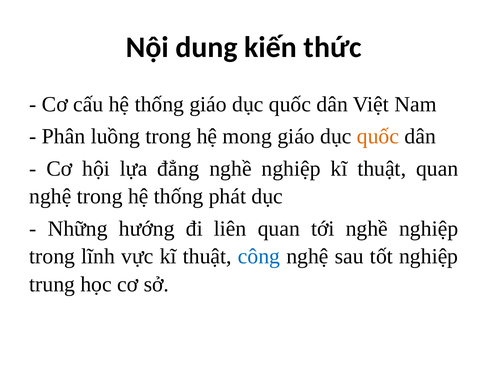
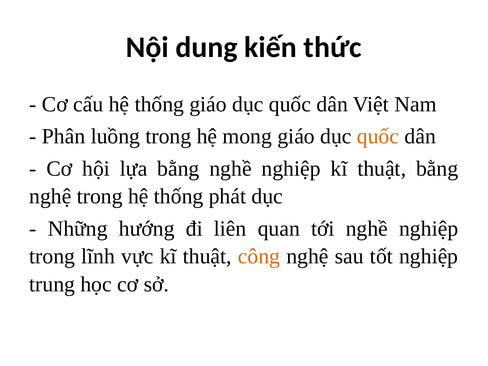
lựa đẳng: đẳng -> bằng
thuật quan: quan -> bằng
công colour: blue -> orange
